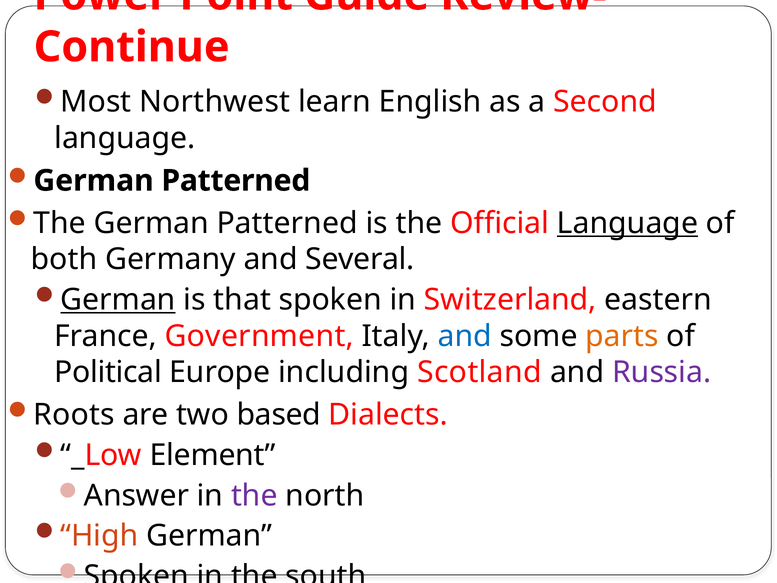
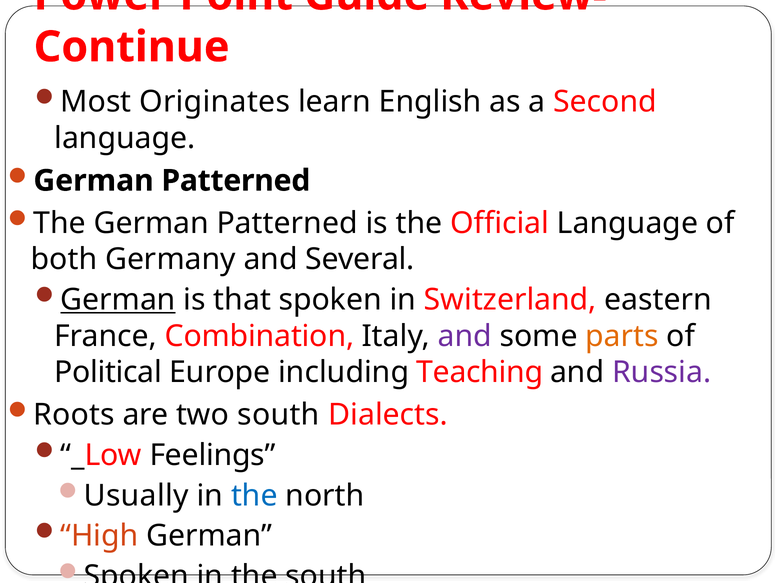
Northwest: Northwest -> Originates
Language at (628, 223) underline: present -> none
Government: Government -> Combination
and at (465, 336) colour: blue -> purple
Scotland: Scotland -> Teaching
two based: based -> south
Element: Element -> Feelings
Answer: Answer -> Usually
the at (254, 495) colour: purple -> blue
